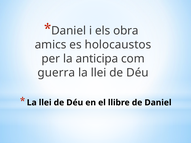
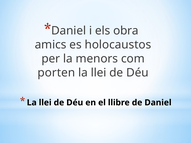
anticipa: anticipa -> menors
guerra: guerra -> porten
